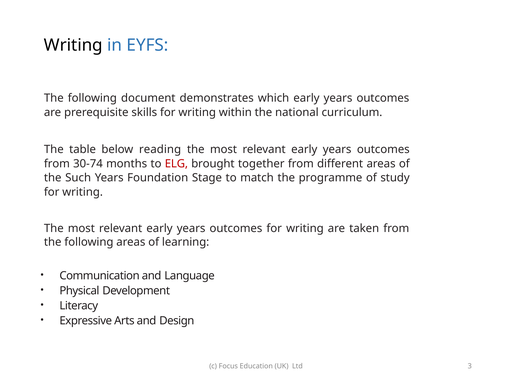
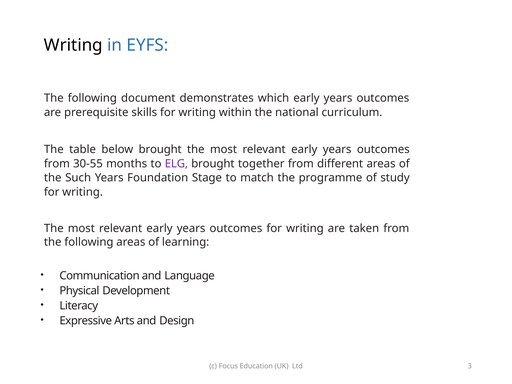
below reading: reading -> brought
30-74: 30-74 -> 30-55
ELG colour: red -> purple
